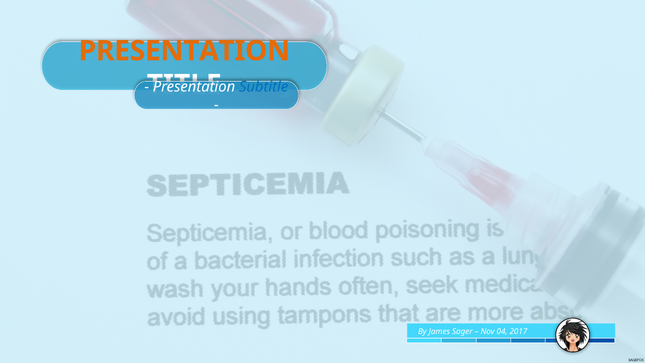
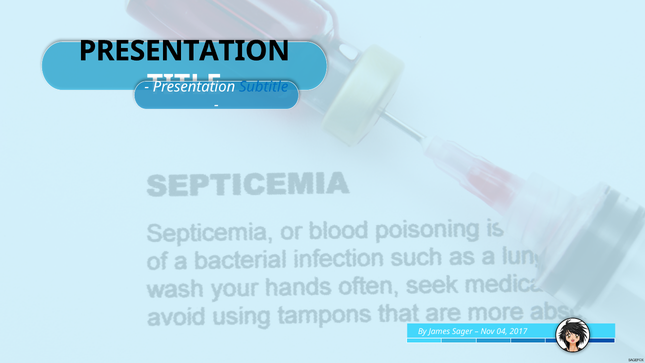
PRESENTATION at (184, 51) colour: orange -> black
